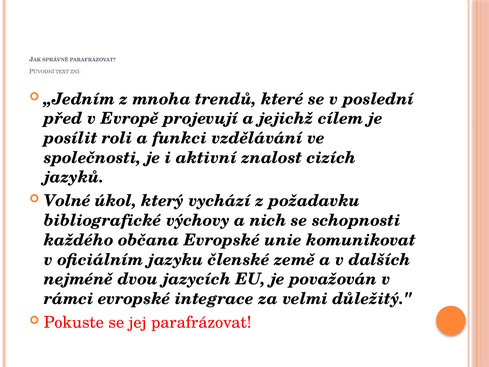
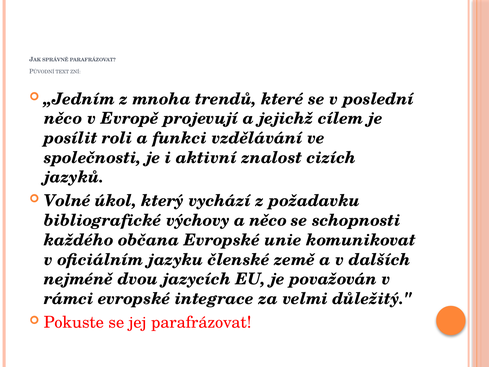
před at (63, 118): před -> něco
a nich: nich -> něco
